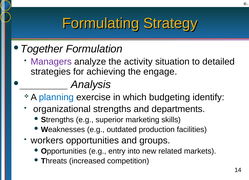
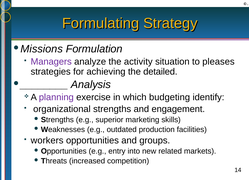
Together: Together -> Missions
detailed: detailed -> pleases
engage: engage -> detailed
planning colour: blue -> purple
departments: departments -> engagement
